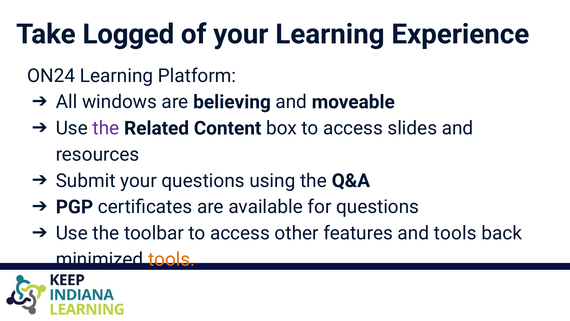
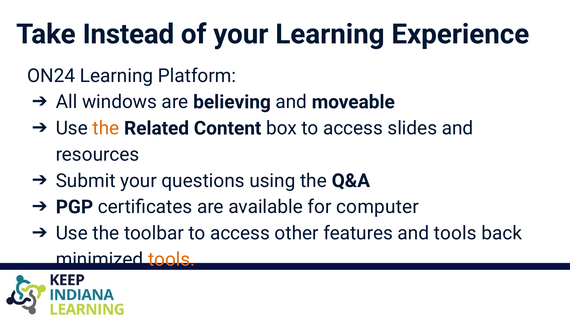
Logged: Logged -> Instead
the at (106, 128) colour: purple -> orange
for questions: questions -> computer
